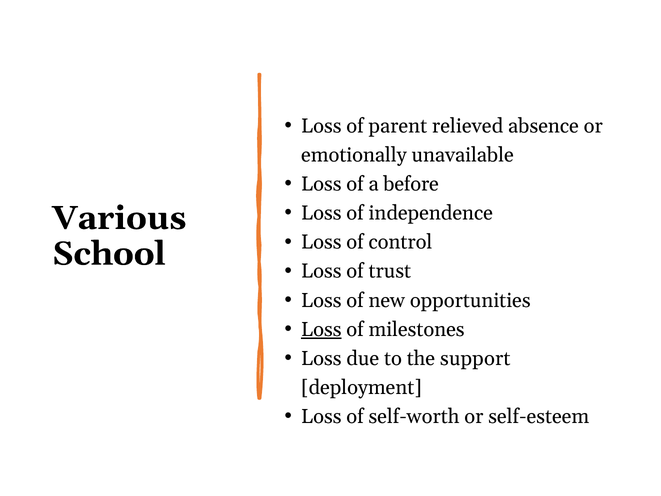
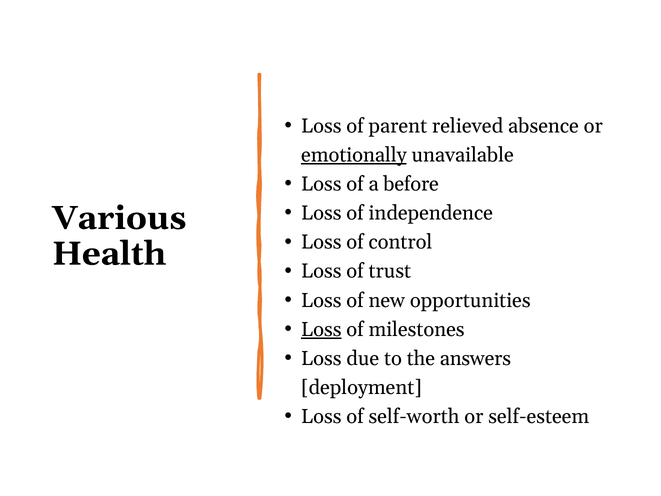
emotionally underline: none -> present
School: School -> Health
support: support -> answers
